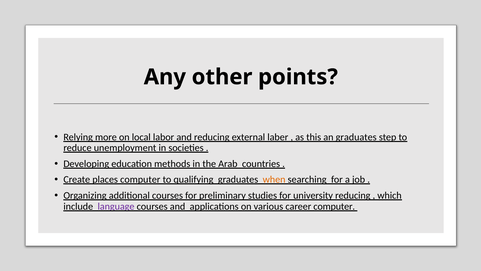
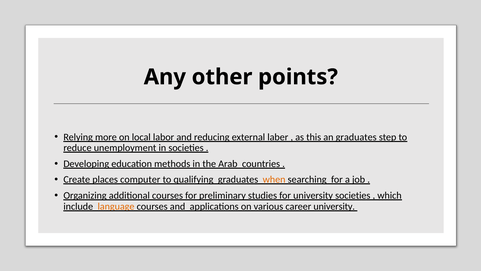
university reducing: reducing -> societies
language colour: purple -> orange
career computer: computer -> university
